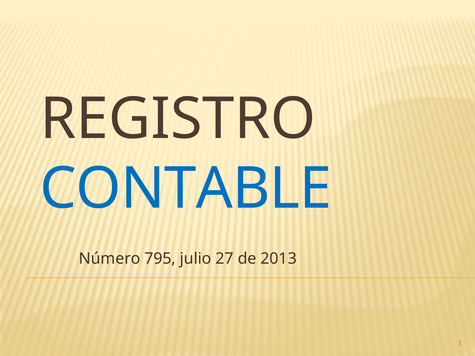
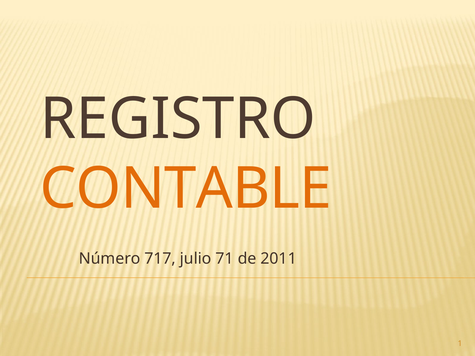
CONTABLE colour: blue -> orange
795: 795 -> 717
27: 27 -> 71
2013: 2013 -> 2011
